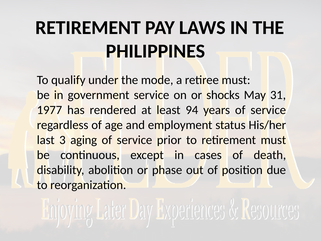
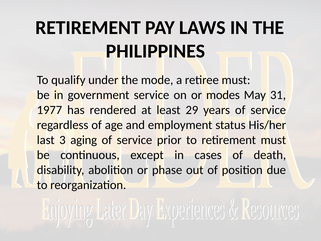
shocks: shocks -> modes
94: 94 -> 29
